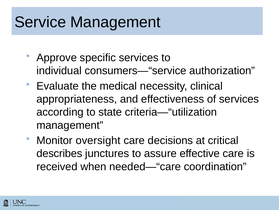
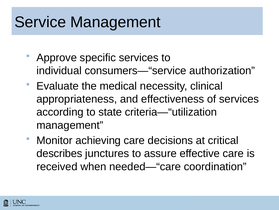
oversight: oversight -> achieving
